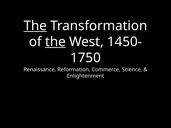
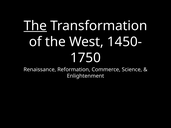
the at (55, 42) underline: present -> none
